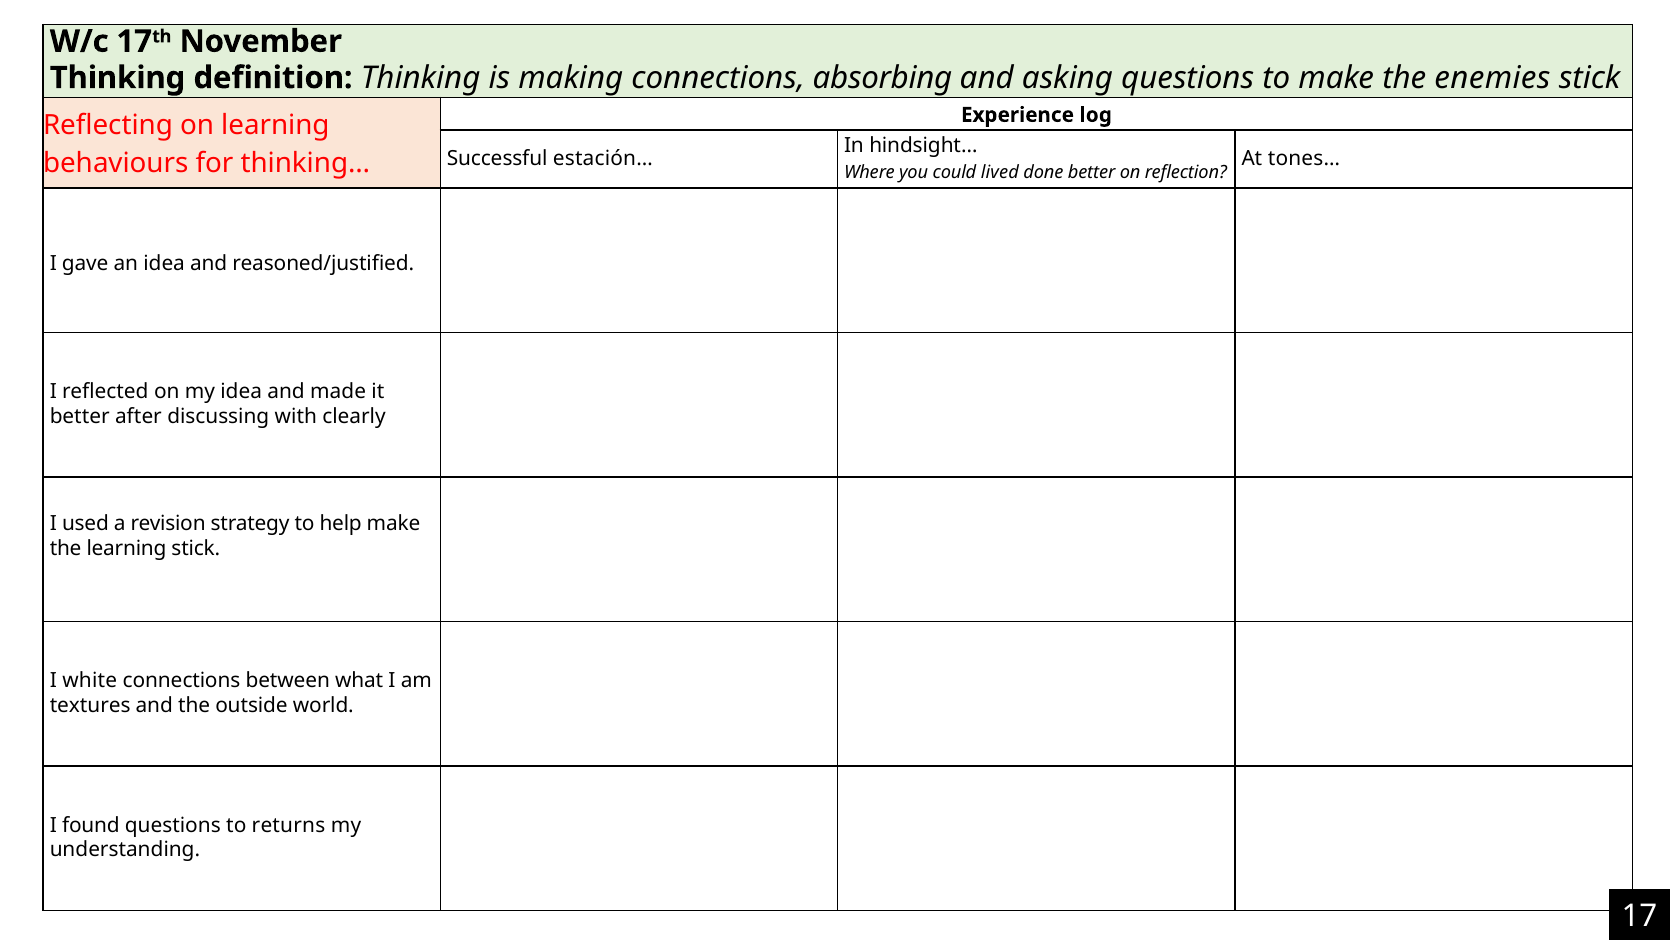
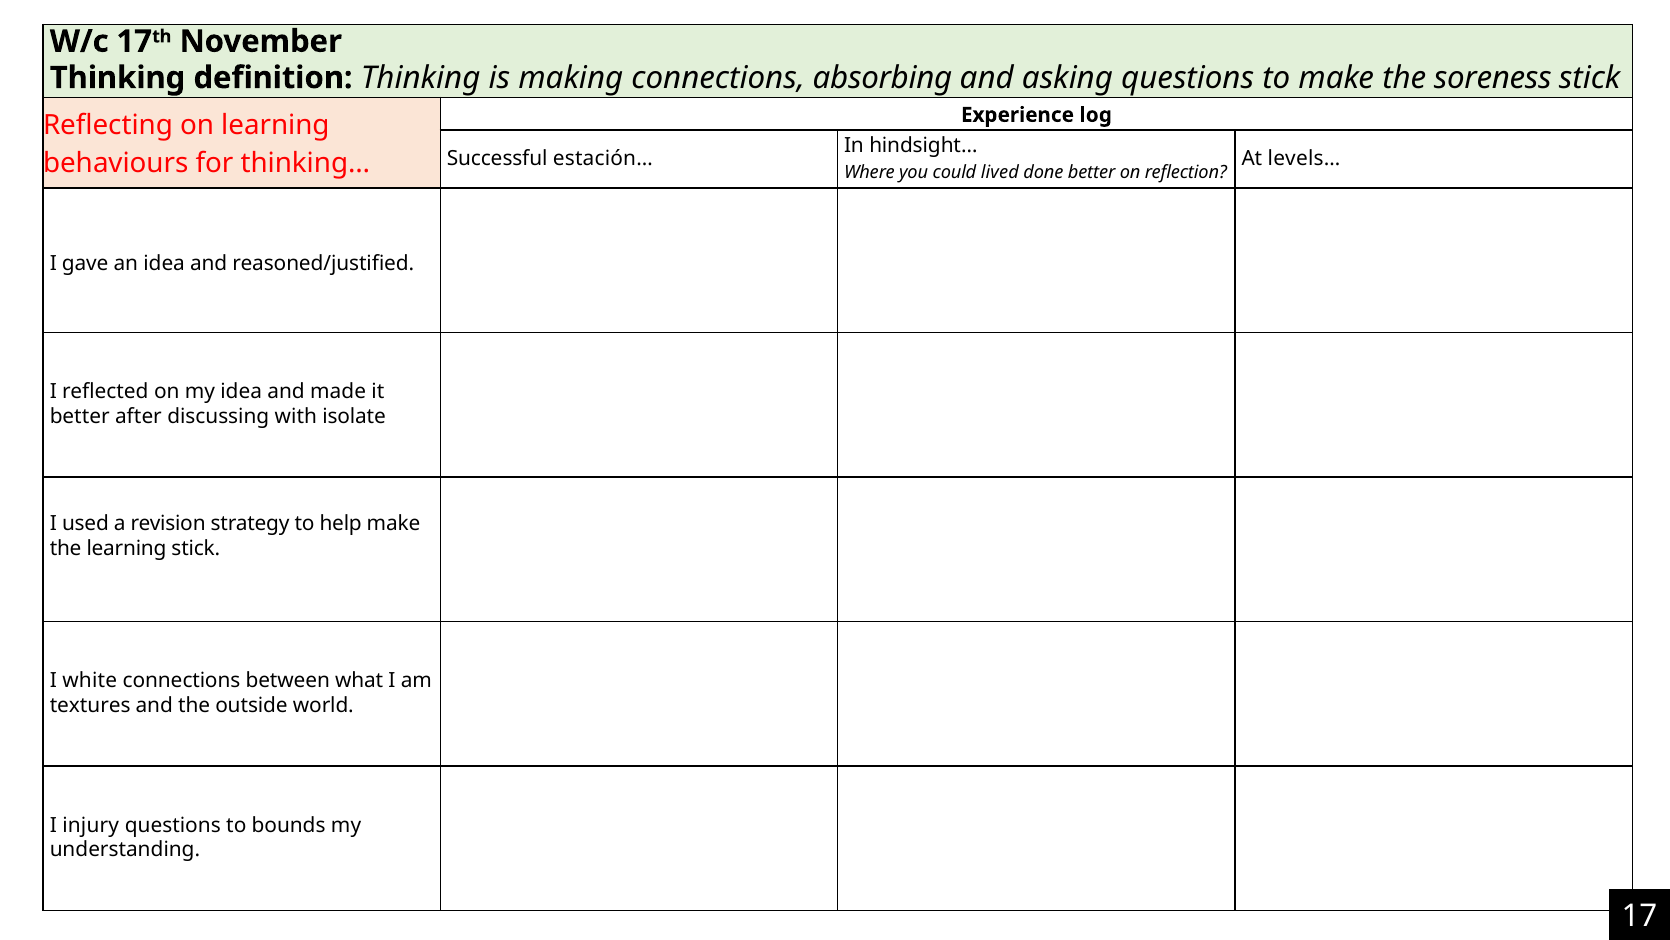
enemies: enemies -> soreness
tones…: tones… -> levels…
clearly: clearly -> isolate
found: found -> injury
returns: returns -> bounds
